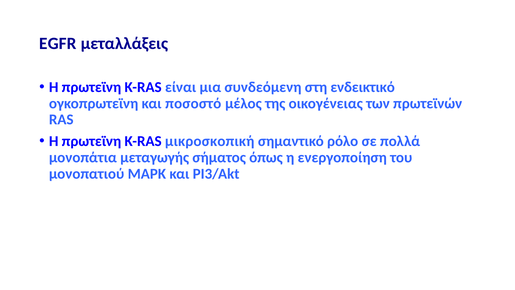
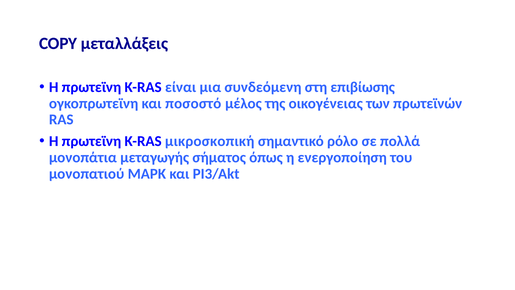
EGFR: EGFR -> COPY
ενδεικτικό: ενδεικτικό -> επιβίωσης
